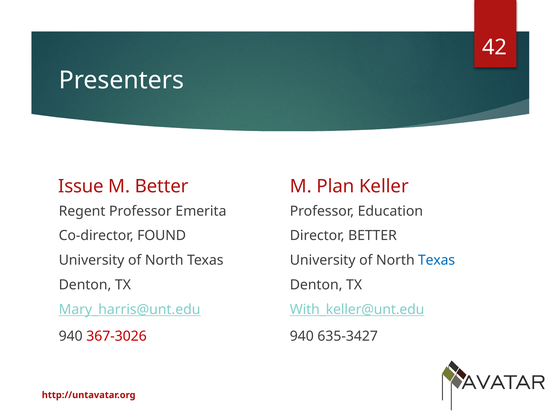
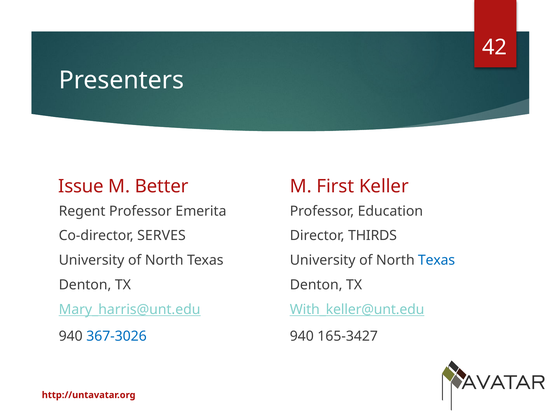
Plan: Plan -> First
FOUND: FOUND -> SERVES
Director BETTER: BETTER -> THIRDS
367-3026 colour: red -> blue
635-3427: 635-3427 -> 165-3427
